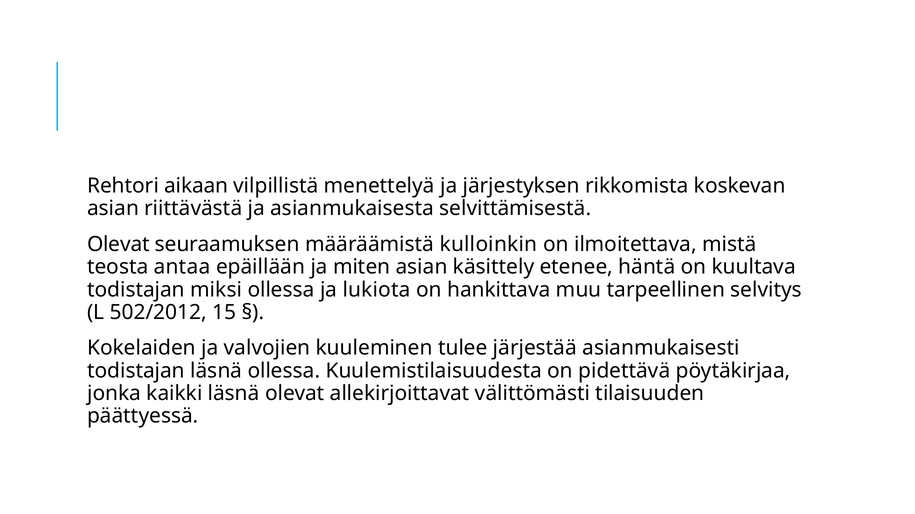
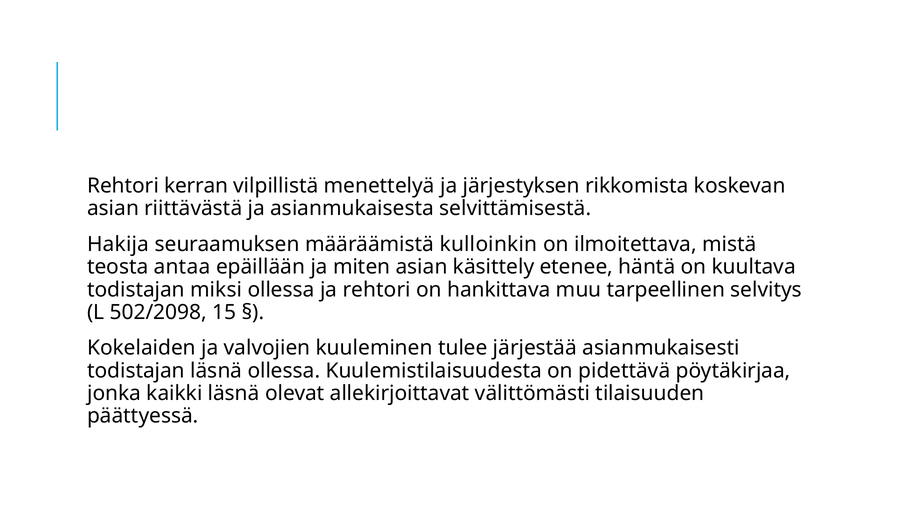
aikaan: aikaan -> kerran
Olevat at (118, 245): Olevat -> Hakija
ja lukiota: lukiota -> rehtori
502/2012: 502/2012 -> 502/2098
